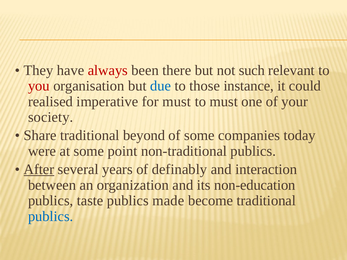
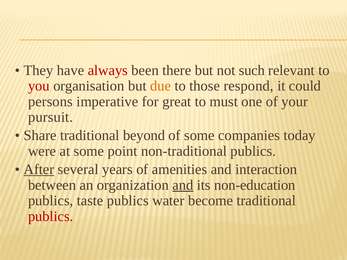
due colour: blue -> orange
instance: instance -> respond
realised: realised -> persons
for must: must -> great
society: society -> pursuit
definably: definably -> amenities
and at (183, 185) underline: none -> present
made: made -> water
publics at (51, 216) colour: blue -> red
